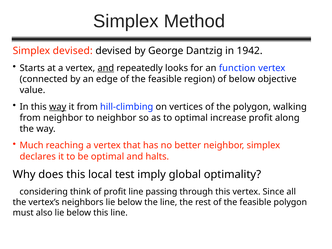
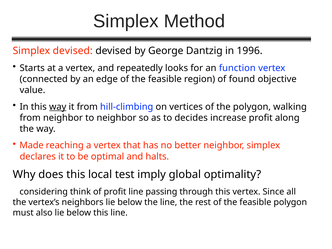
1942: 1942 -> 1996
and at (106, 68) underline: present -> none
of below: below -> found
to optimal: optimal -> decides
Much: Much -> Made
